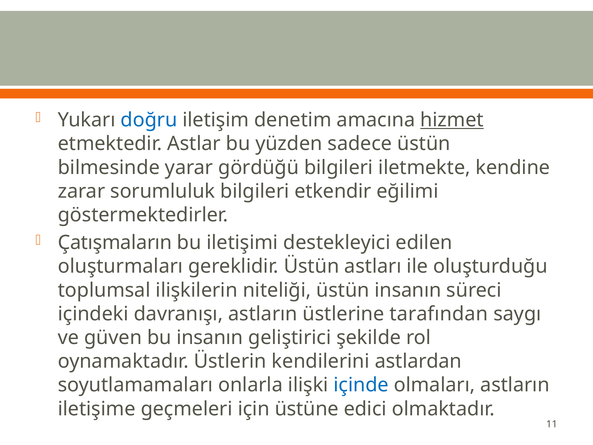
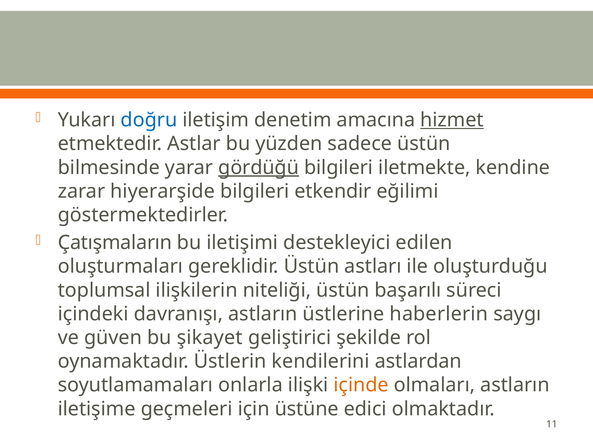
gördüğü underline: none -> present
sorumluluk: sorumluluk -> hiyerarşide
üstün insanın: insanın -> başarılı
tarafından: tarafından -> haberlerin
bu insanın: insanın -> şikayet
içinde colour: blue -> orange
